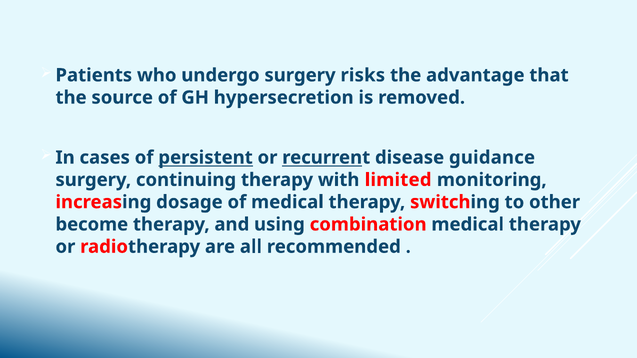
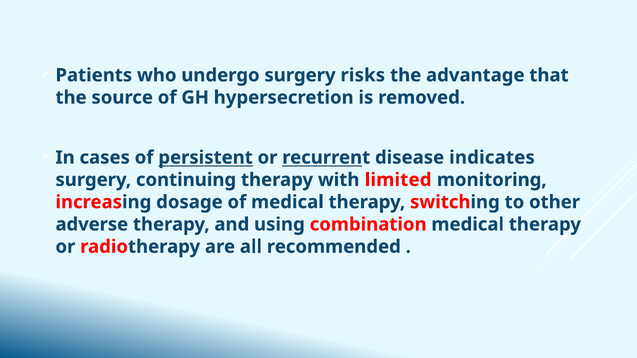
guidance: guidance -> indicates
become: become -> adverse
